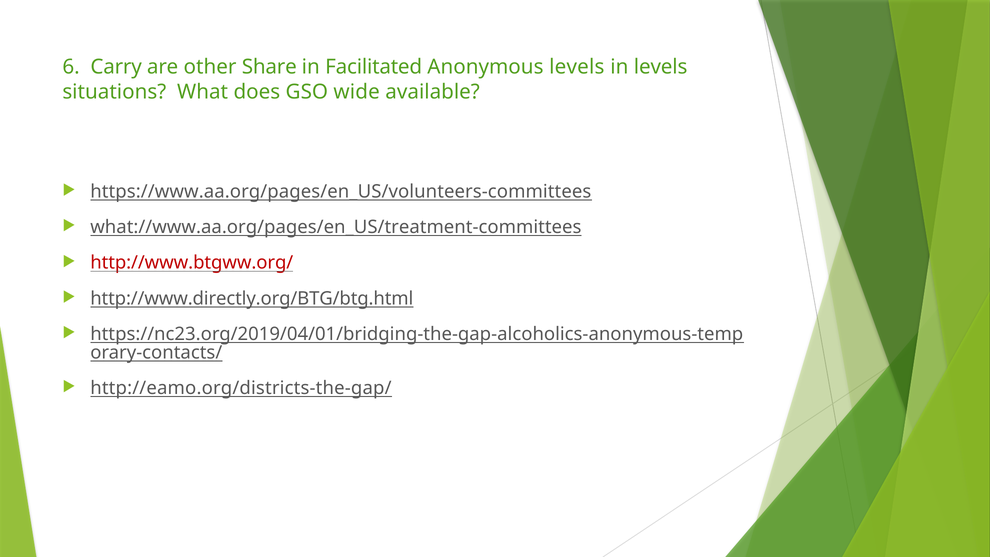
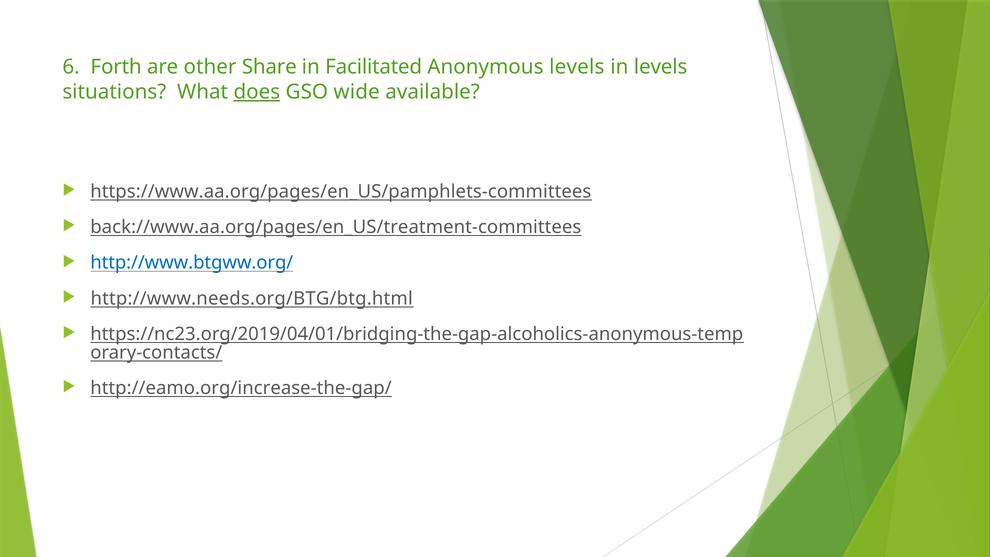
Carry: Carry -> Forth
does underline: none -> present
https://www.aa.org/pages/en_US/volunteers-committees: https://www.aa.org/pages/en_US/volunteers-committees -> https://www.aa.org/pages/en_US/pamphlets-committees
what://www.aa.org/pages/en_US/treatment-committees: what://www.aa.org/pages/en_US/treatment-committees -> back://www.aa.org/pages/en_US/treatment-committees
http://www.btgww.org/ colour: red -> blue
http://www.directly.org/BTG/btg.html: http://www.directly.org/BTG/btg.html -> http://www.needs.org/BTG/btg.html
http://eamo.org/districts-the-gap/: http://eamo.org/districts-the-gap/ -> http://eamo.org/increase-the-gap/
